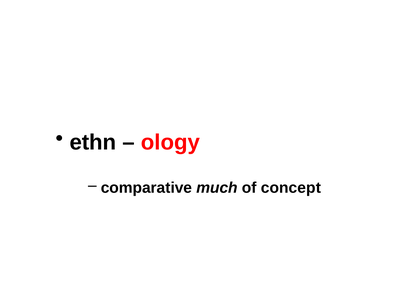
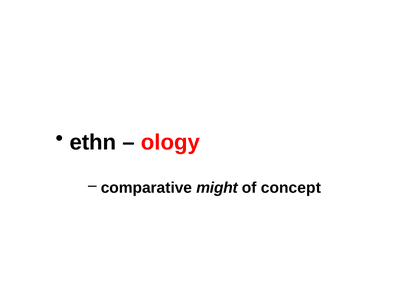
much: much -> might
